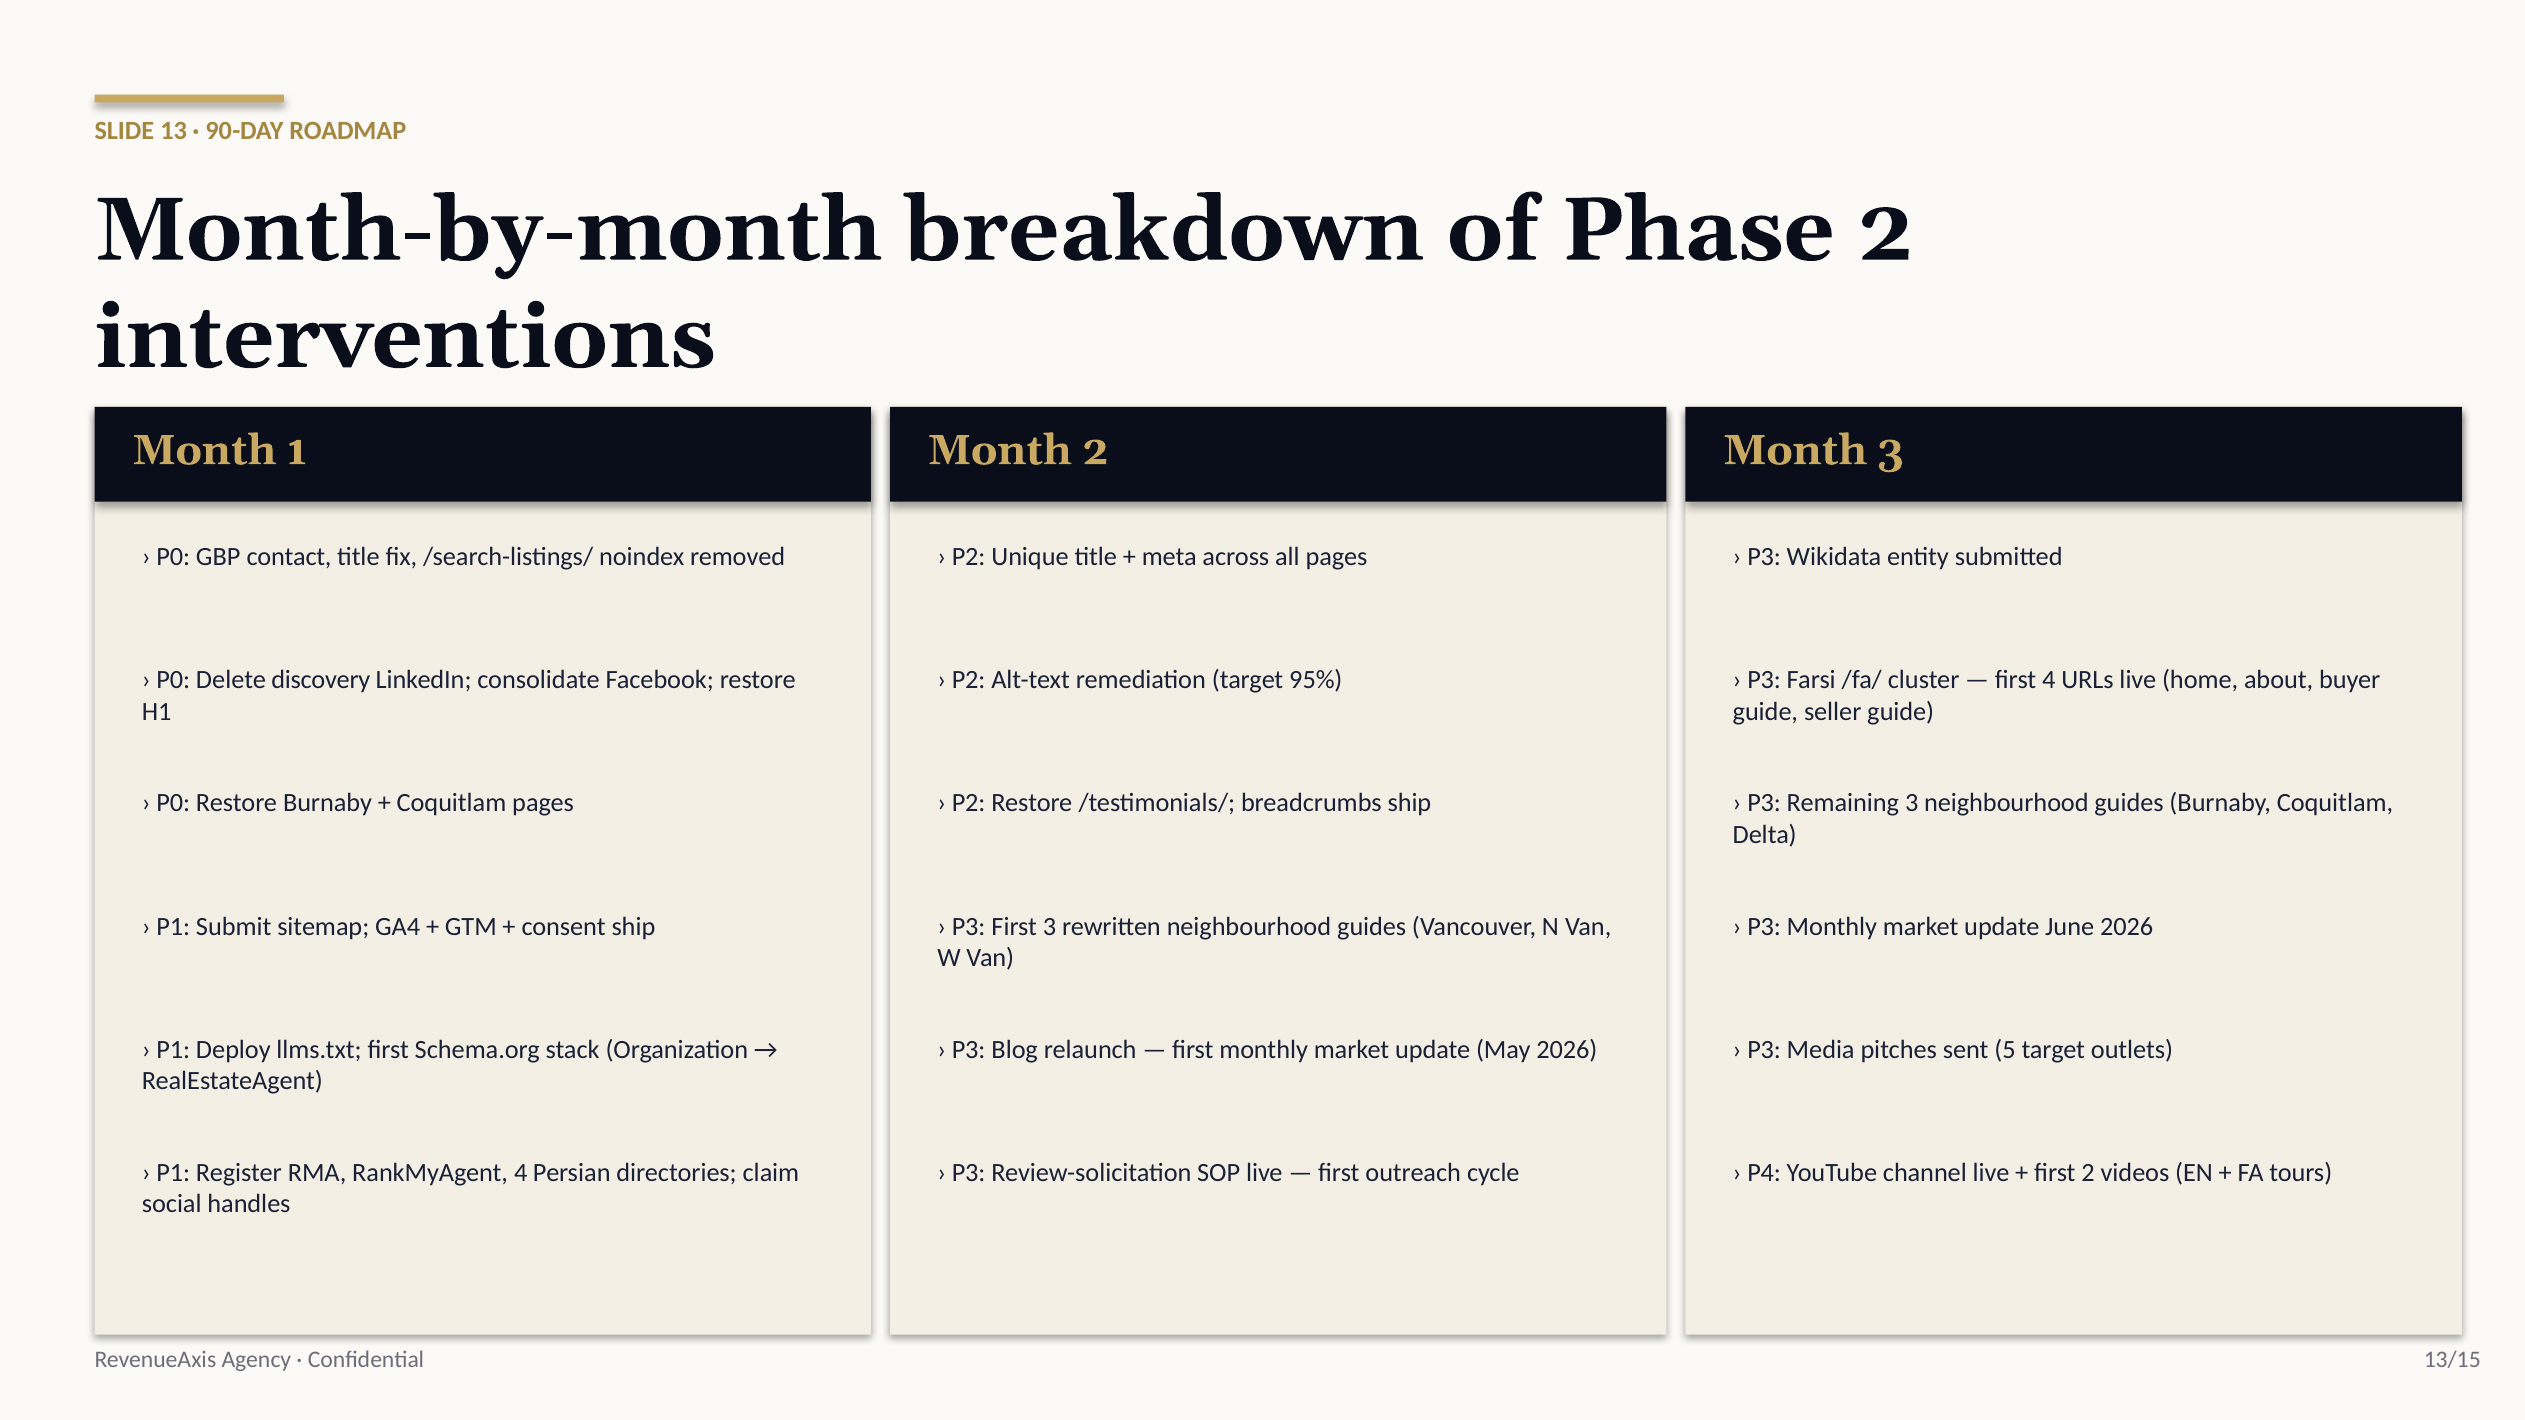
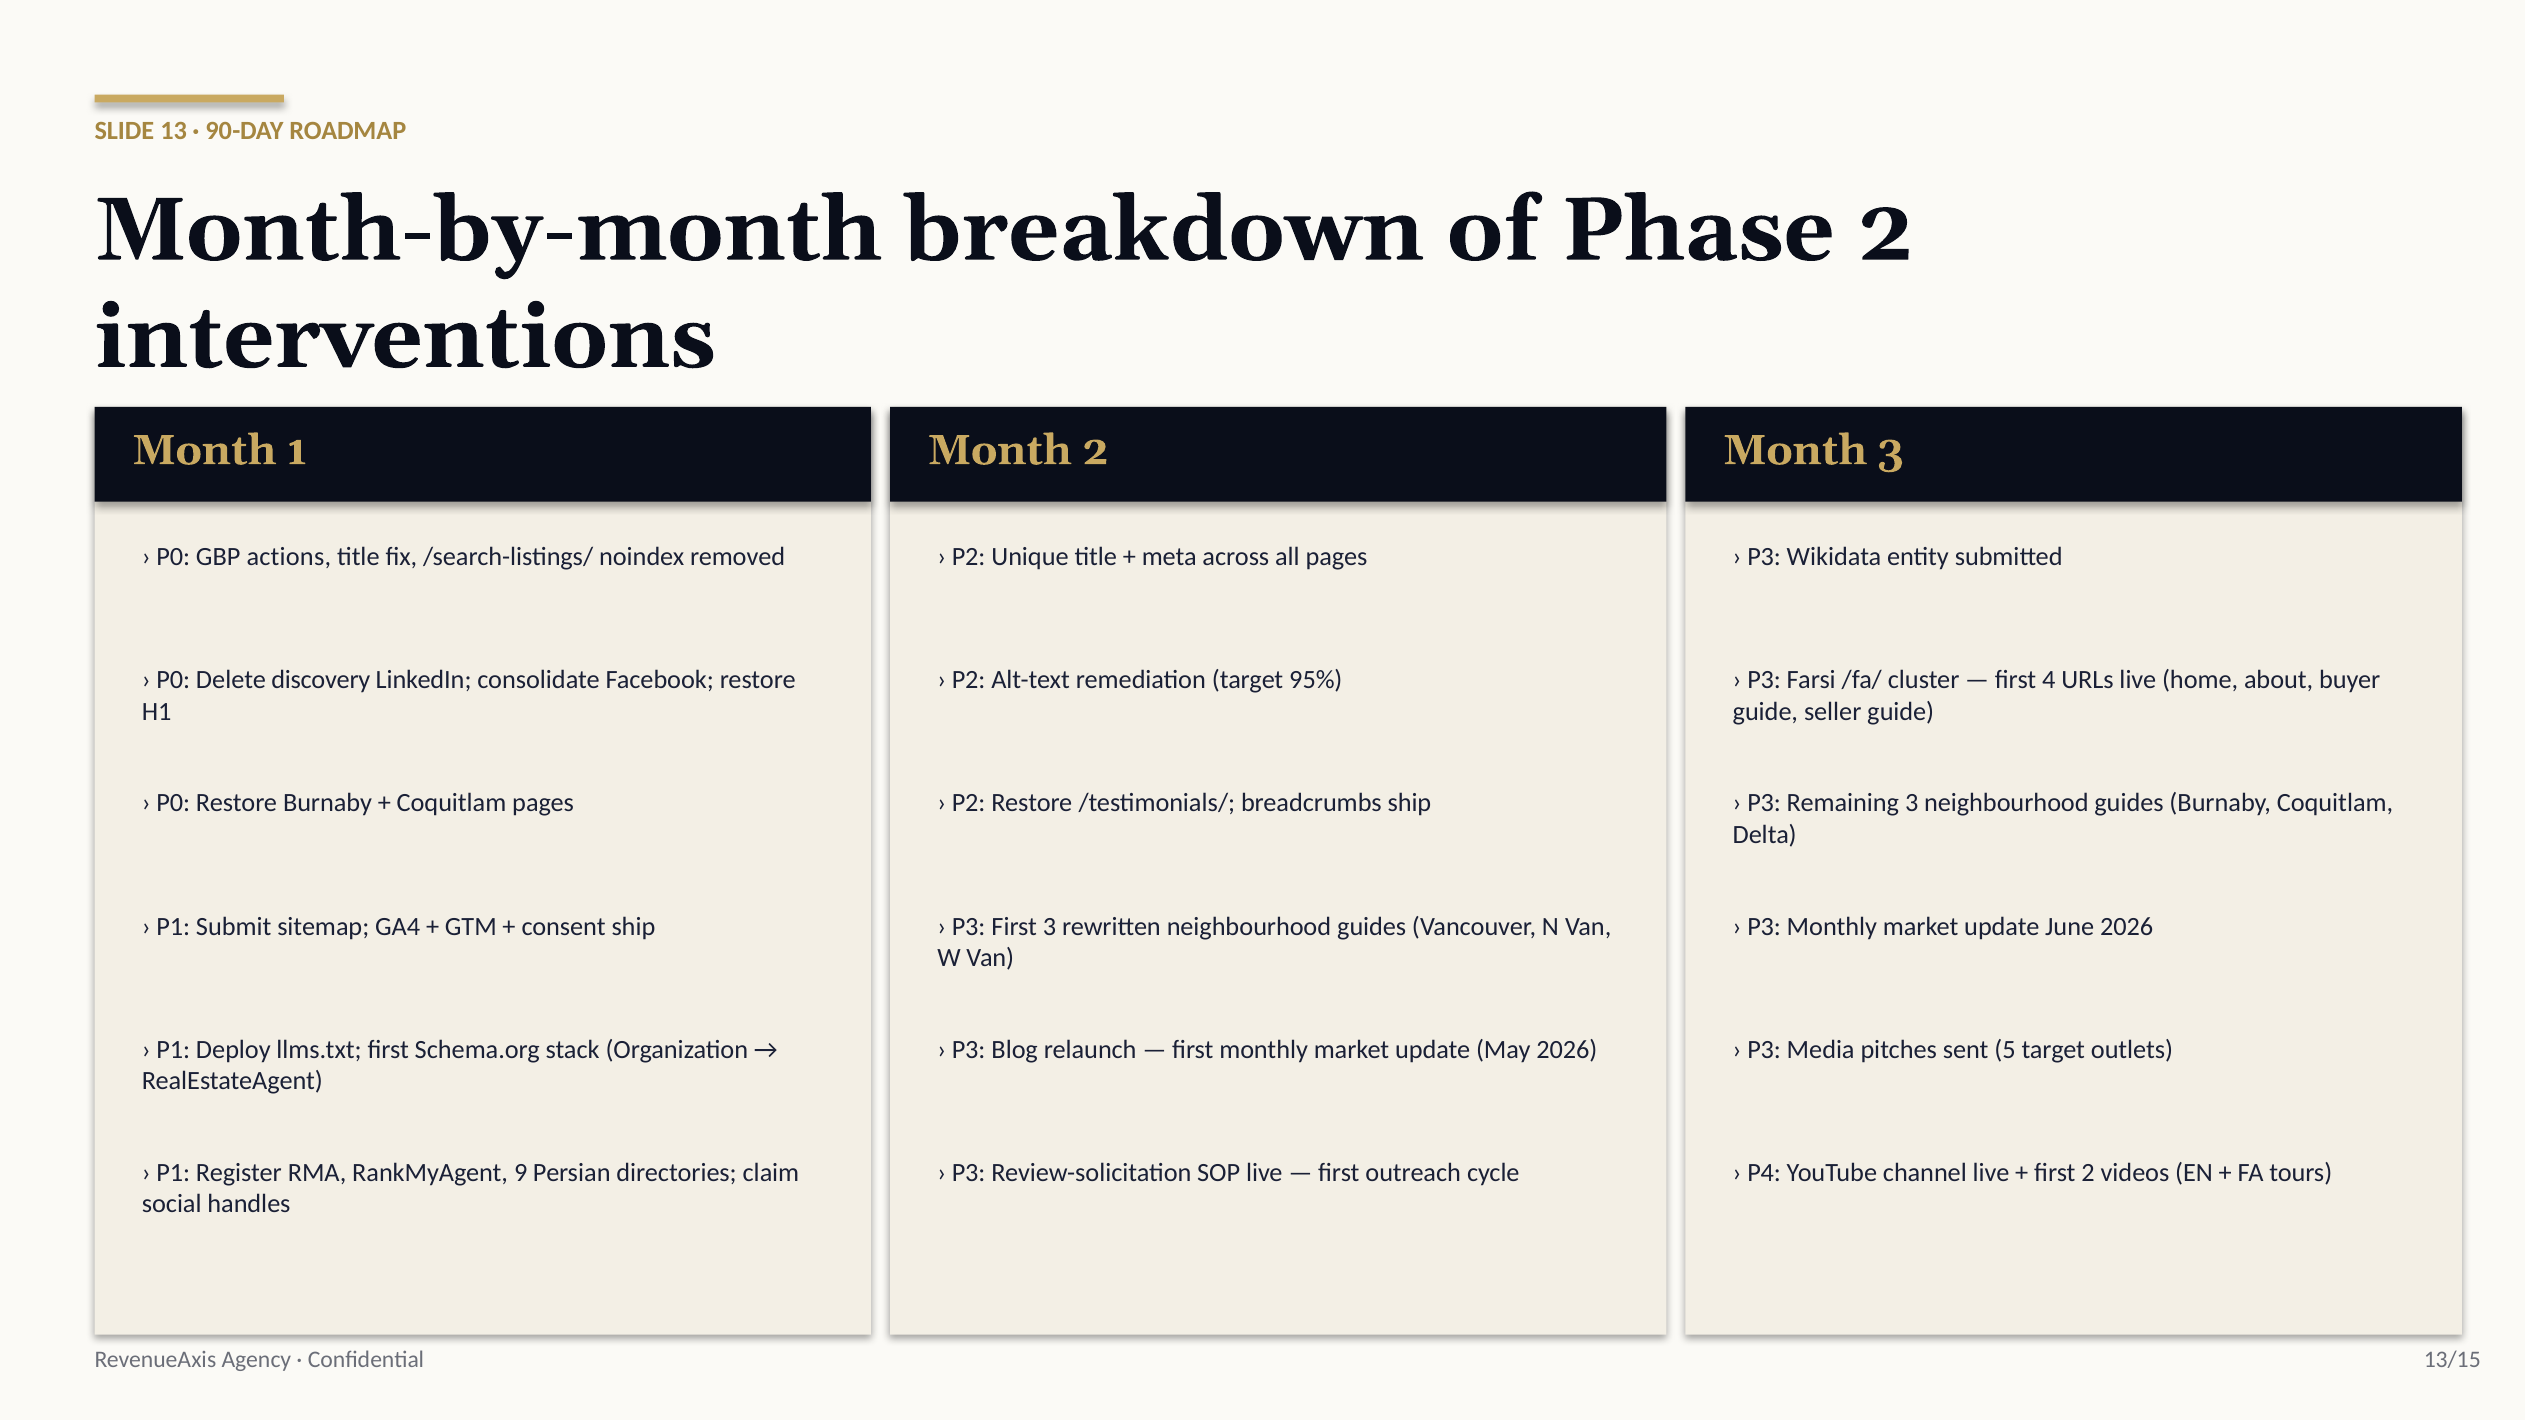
contact: contact -> actions
RankMyAgent 4: 4 -> 9
